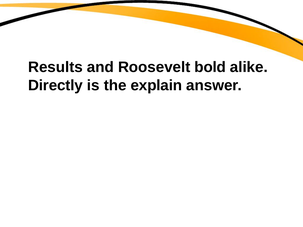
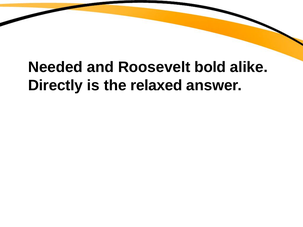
Results: Results -> Needed
explain: explain -> relaxed
